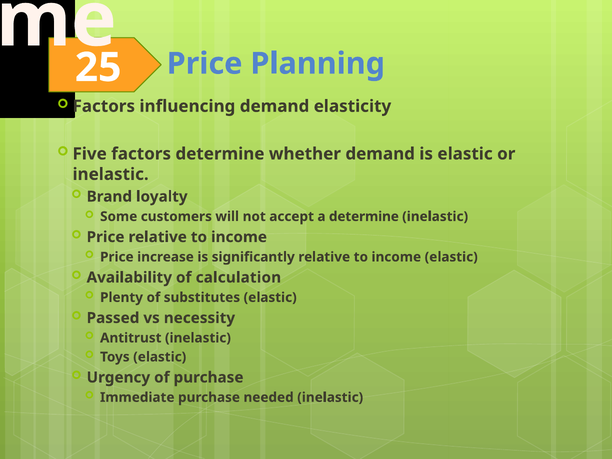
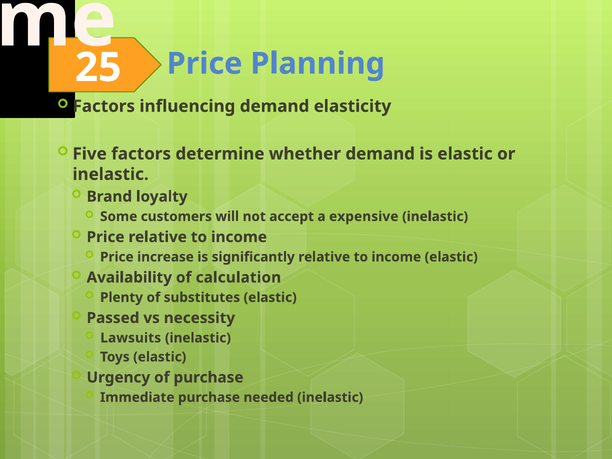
a determine: determine -> expensive
Antitrust: Antitrust -> Lawsuits
